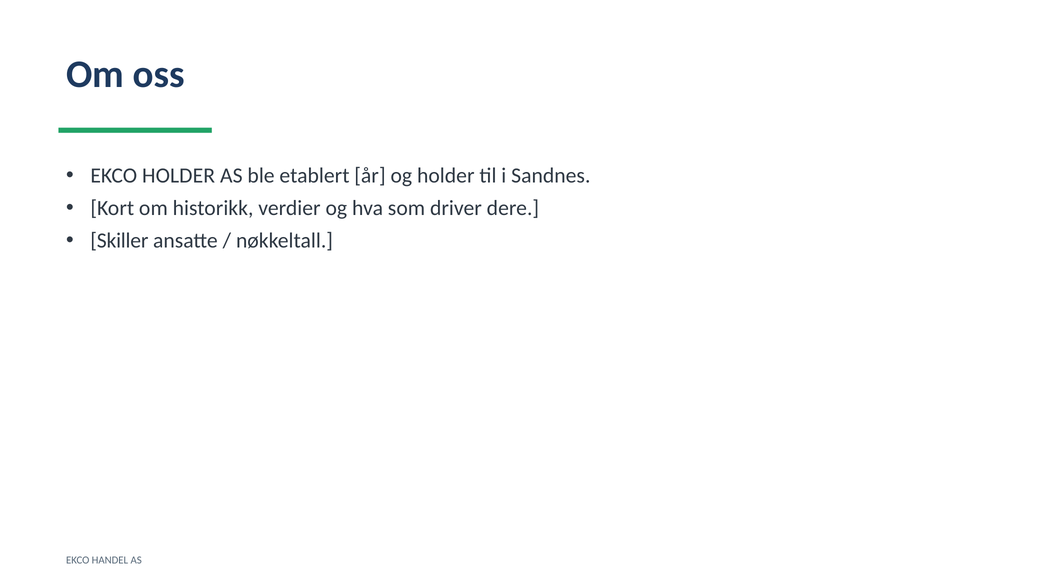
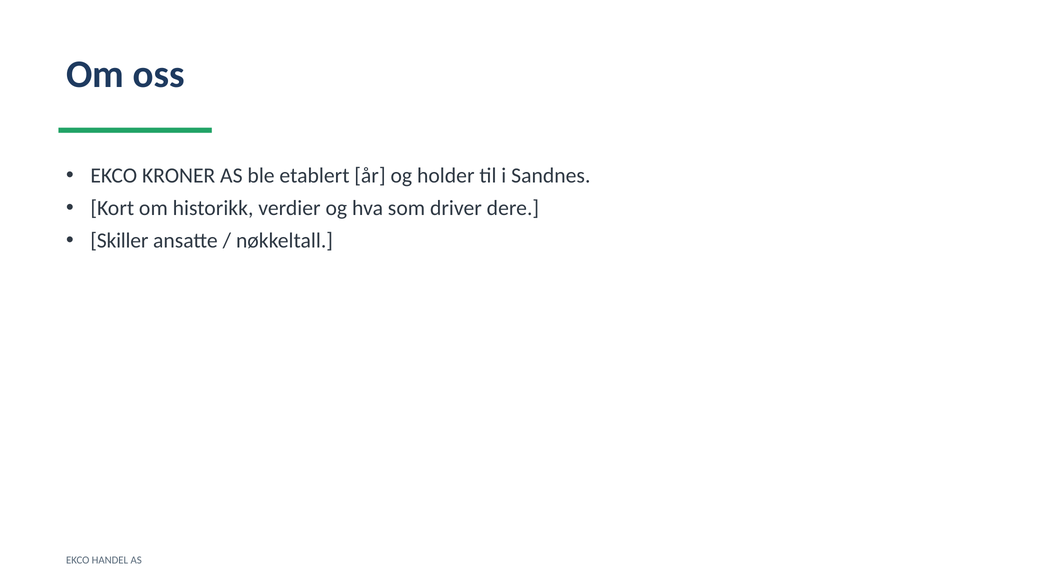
EKCO HOLDER: HOLDER -> KRONER
